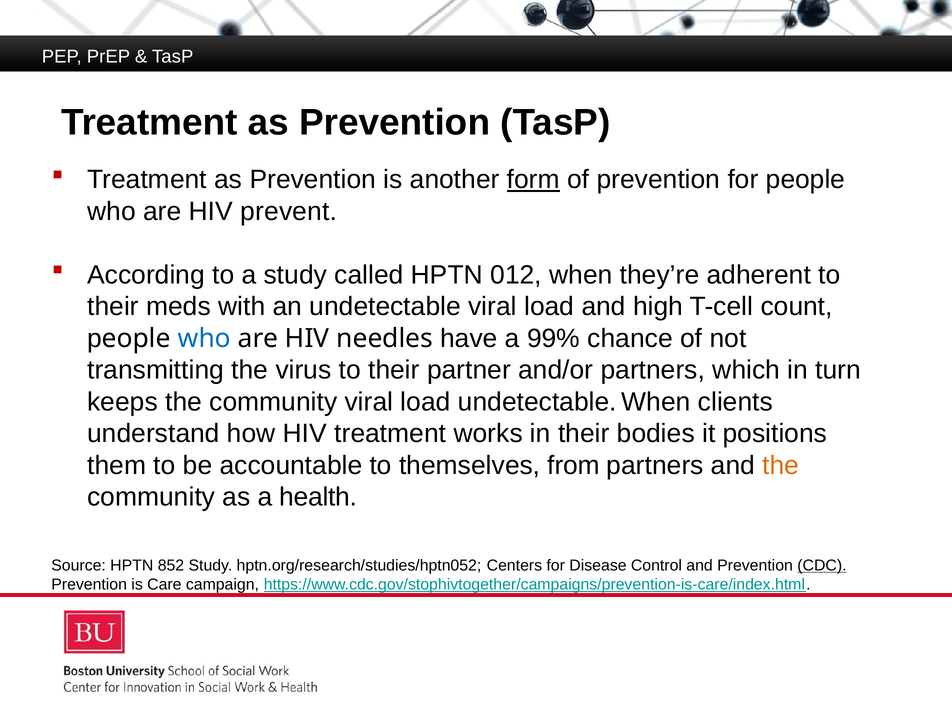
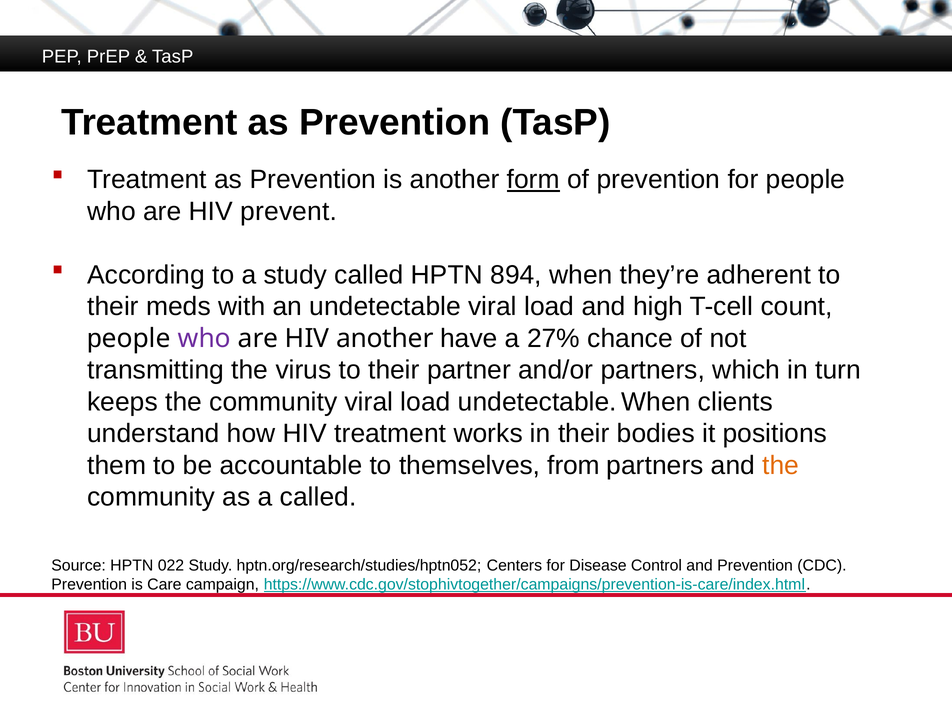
012: 012 -> 894
who at (204, 338) colour: blue -> purple
HIV needles: needles -> another
99%: 99% -> 27%
a health: health -> called
852: 852 -> 022
CDC underline: present -> none
